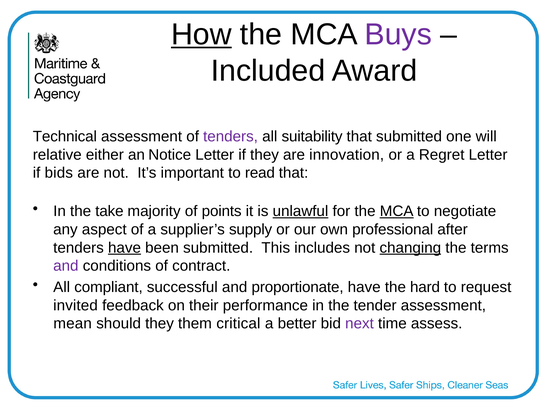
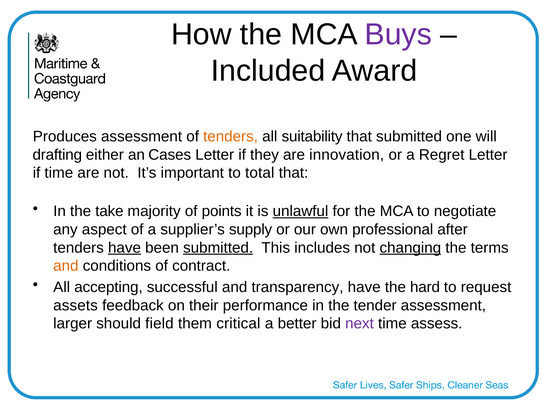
How underline: present -> none
Technical: Technical -> Produces
tenders at (231, 136) colour: purple -> orange
relative: relative -> drafting
Notice: Notice -> Cases
if bids: bids -> time
read: read -> total
MCA at (397, 211) underline: present -> none
submitted at (218, 247) underline: none -> present
and at (66, 266) colour: purple -> orange
compliant: compliant -> accepting
proportionate: proportionate -> transparency
invited: invited -> assets
mean: mean -> larger
should they: they -> field
